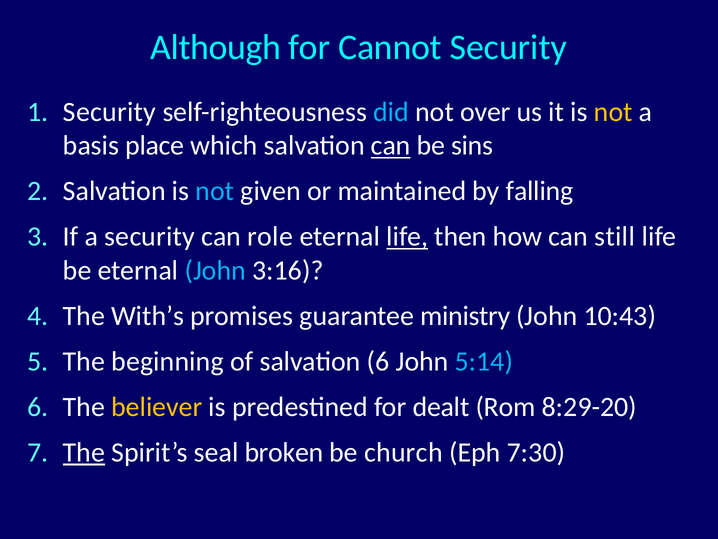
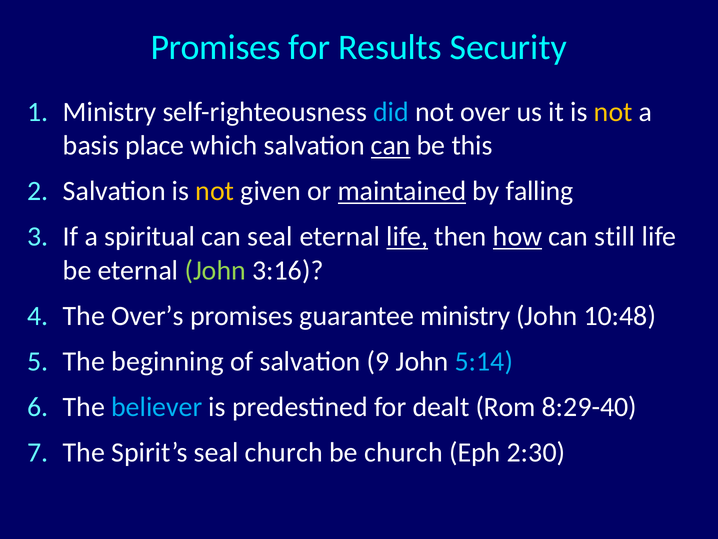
Although at (216, 47): Although -> Promises
Cannot: Cannot -> Results
1 Security: Security -> Ministry
sins: sins -> this
not at (215, 191) colour: light blue -> yellow
maintained underline: none -> present
a security: security -> spiritual
can role: role -> seal
how underline: none -> present
John at (215, 270) colour: light blue -> light green
With’s: With’s -> Over’s
10:43: 10:43 -> 10:48
salvation 6: 6 -> 9
believer colour: yellow -> light blue
8:29-20: 8:29-20 -> 8:29-40
The at (84, 452) underline: present -> none
seal broken: broken -> church
7:30: 7:30 -> 2:30
